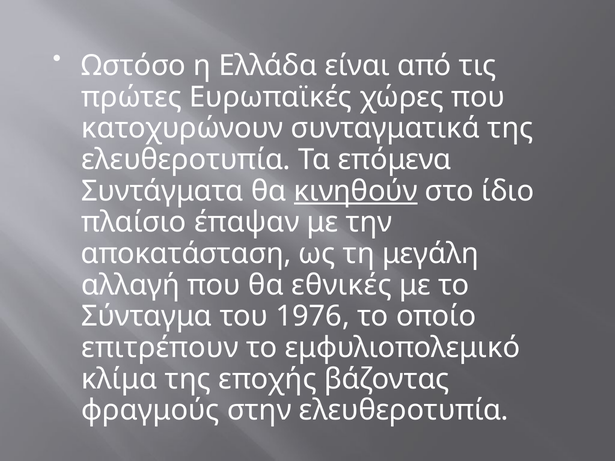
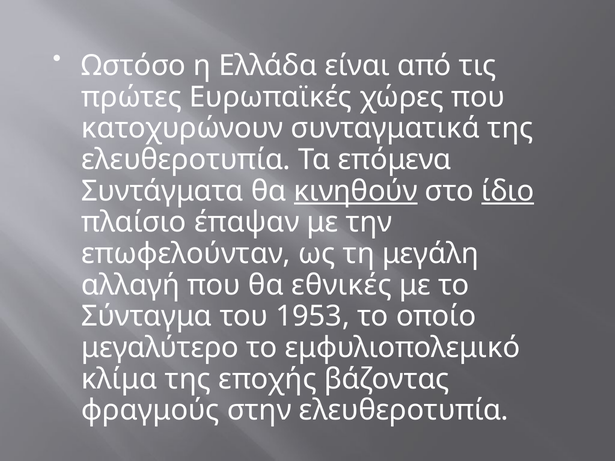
ίδιο underline: none -> present
αποκατάσταση: αποκατάσταση -> επωφελούνταν
1976: 1976 -> 1953
επιτρέπουν: επιτρέπουν -> μεγαλύτερο
